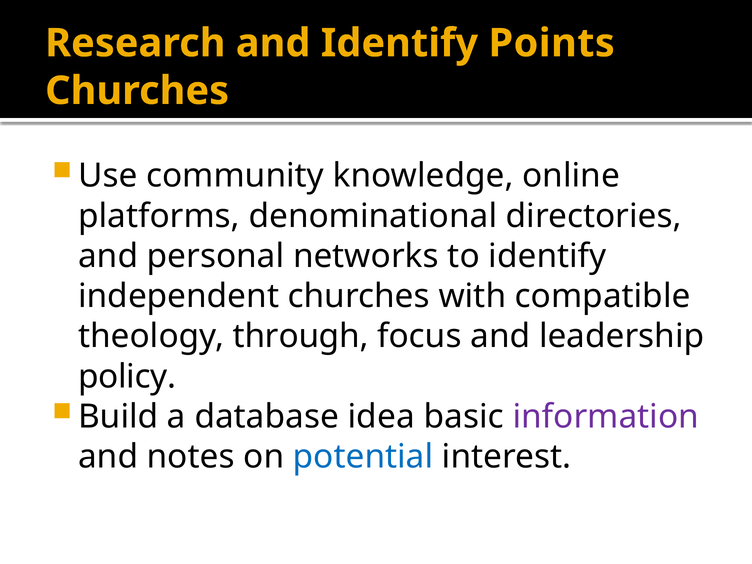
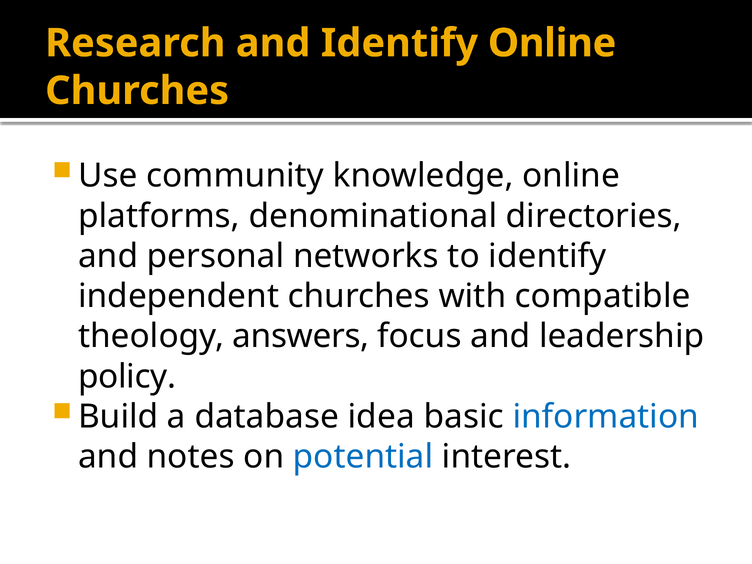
Identify Points: Points -> Online
through: through -> answers
information colour: purple -> blue
